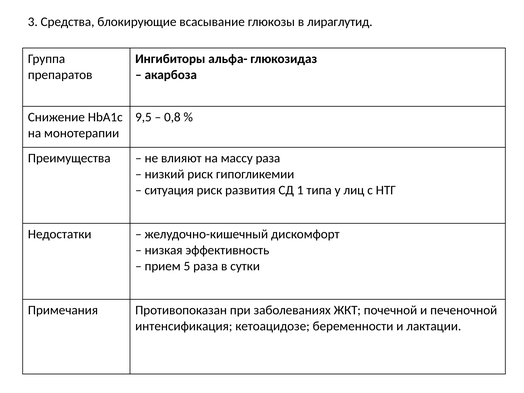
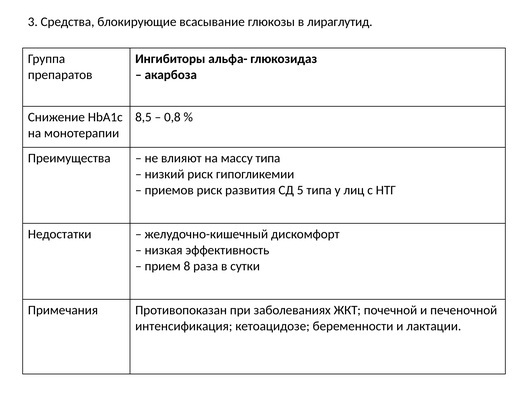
9,5: 9,5 -> 8,5
массу раза: раза -> типа
ситуация: ситуация -> приемов
1: 1 -> 5
5: 5 -> 8
